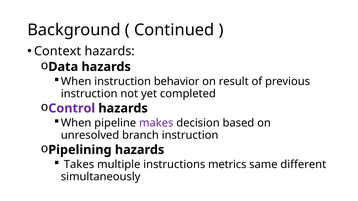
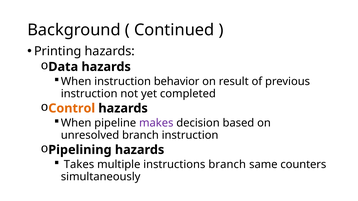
Context: Context -> Printing
Control colour: purple -> orange
instructions metrics: metrics -> branch
different: different -> counters
